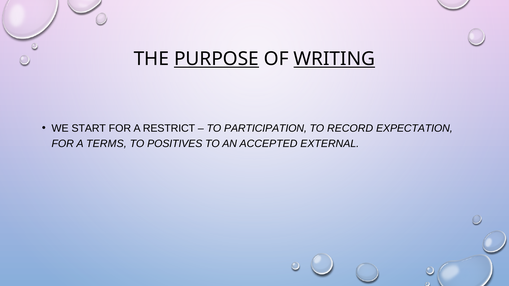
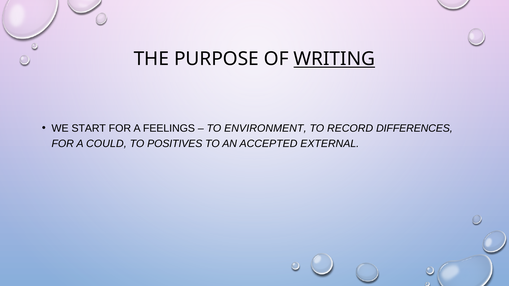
PURPOSE underline: present -> none
RESTRICT: RESTRICT -> FEELINGS
PARTICIPATION: PARTICIPATION -> ENVIRONMENT
EXPECTATION: EXPECTATION -> DIFFERENCES
TERMS: TERMS -> COULD
